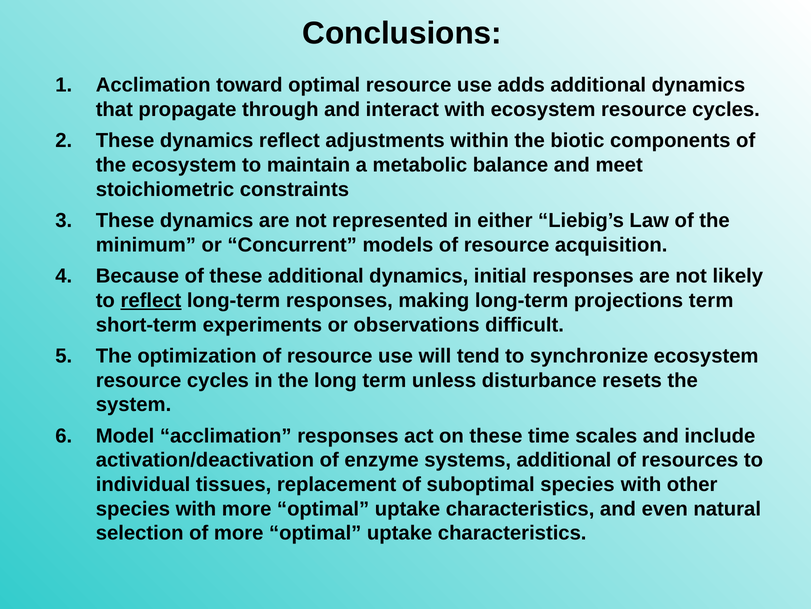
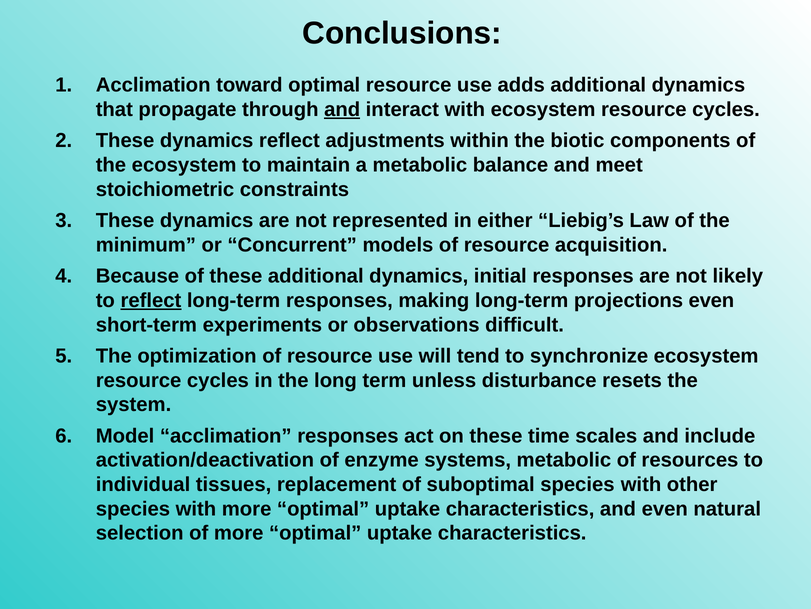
and at (342, 109) underline: none -> present
projections term: term -> even
systems additional: additional -> metabolic
